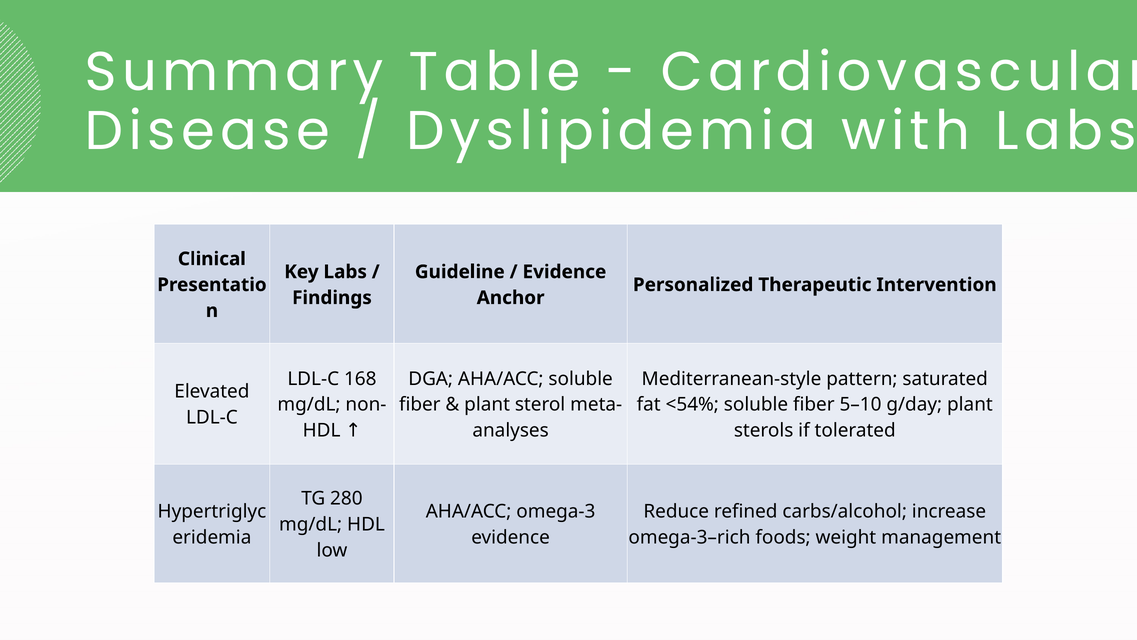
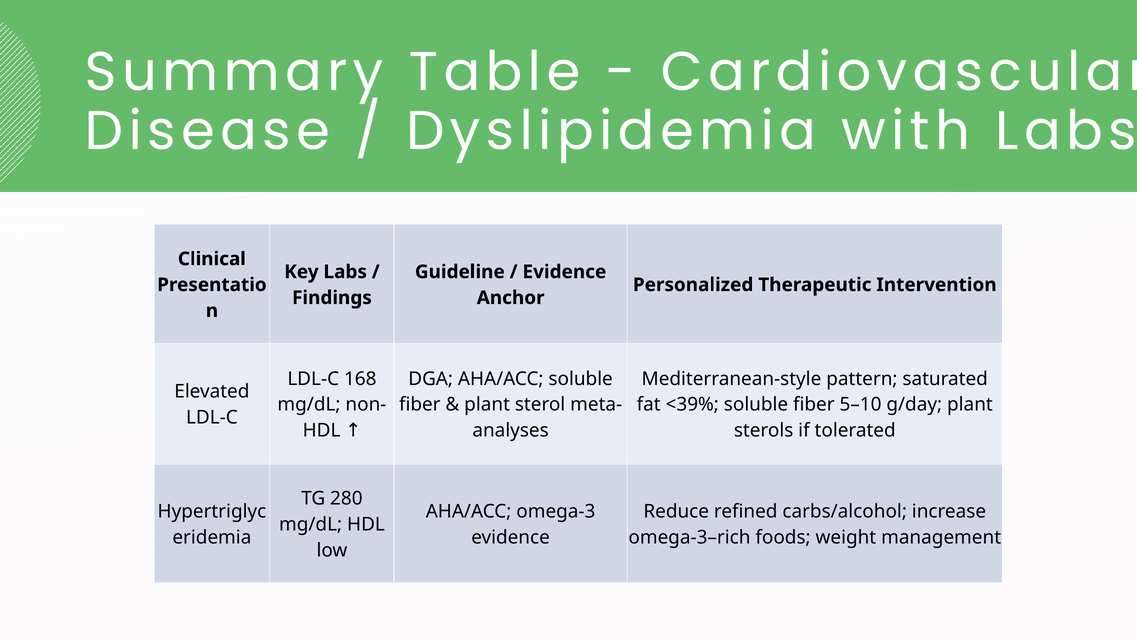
<54%: <54% -> <39%
